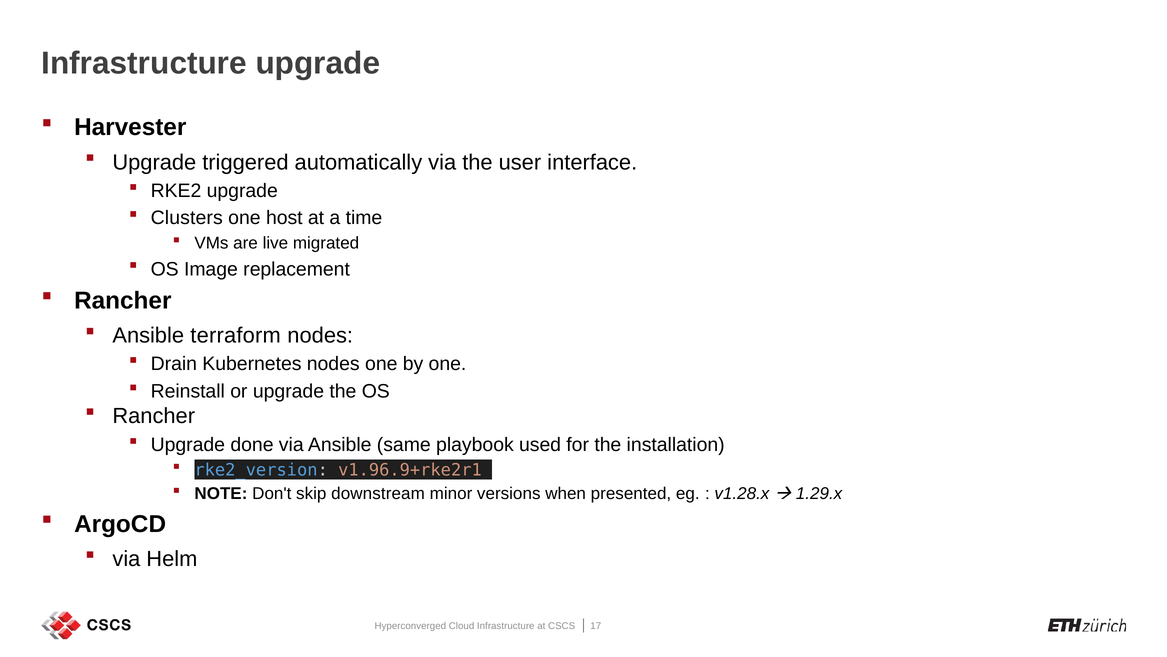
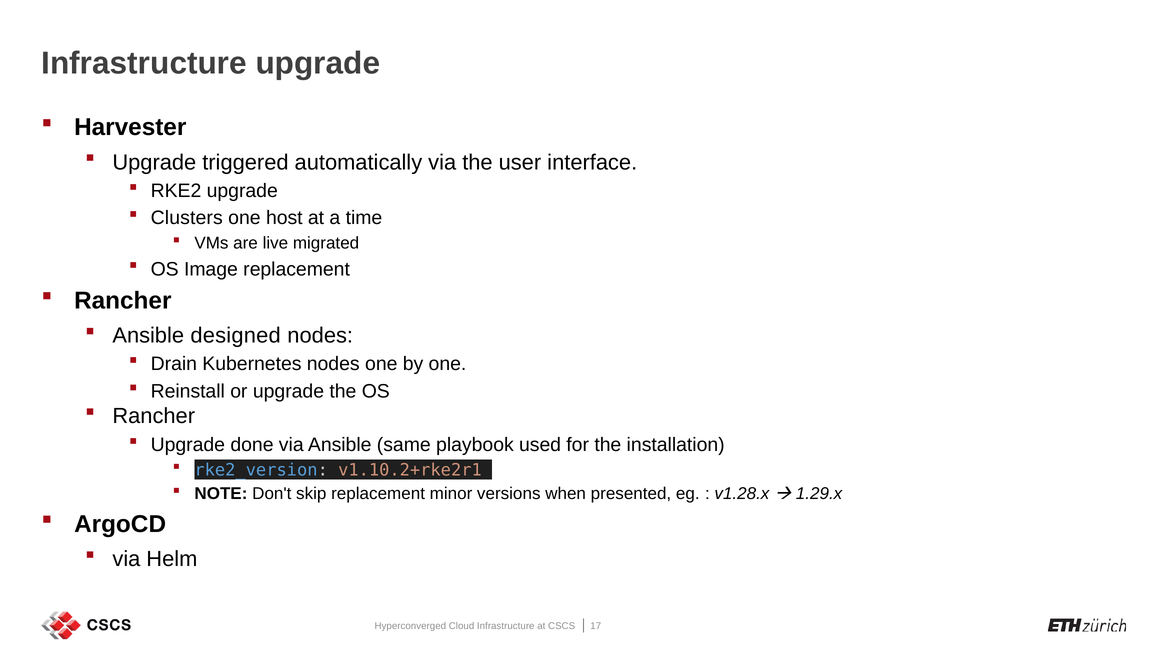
terraform: terraform -> designed
v1.96.9+rke2r1: v1.96.9+rke2r1 -> v1.10.2+rke2r1
skip downstream: downstream -> replacement
